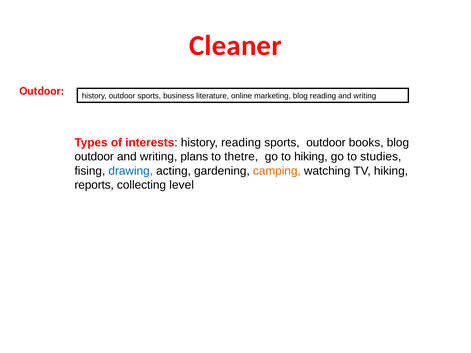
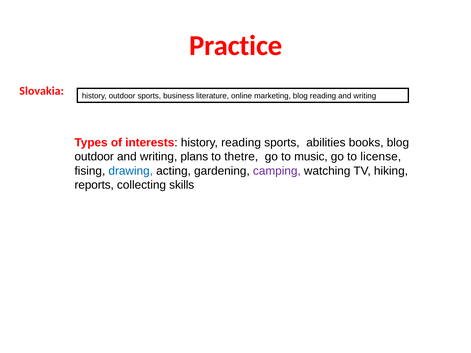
Cleaner: Cleaner -> Practice
Outdoor at (42, 91): Outdoor -> Slovakia
sports outdoor: outdoor -> abilities
to hiking: hiking -> music
studies: studies -> license
camping colour: orange -> purple
level: level -> skills
